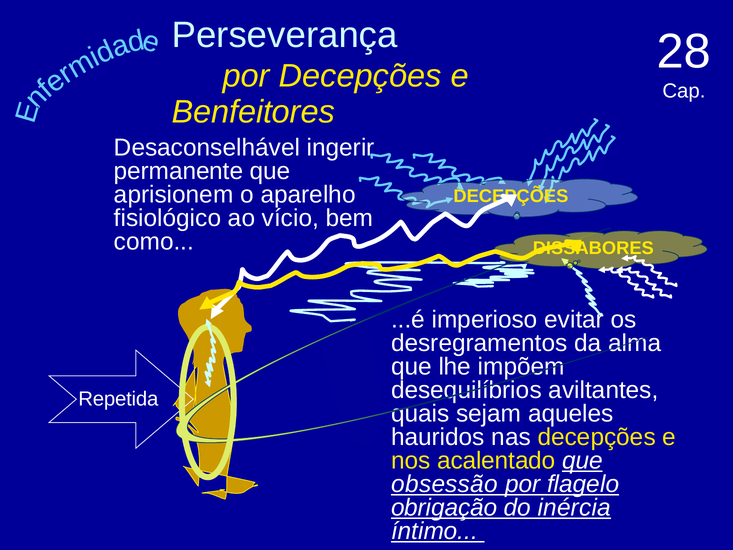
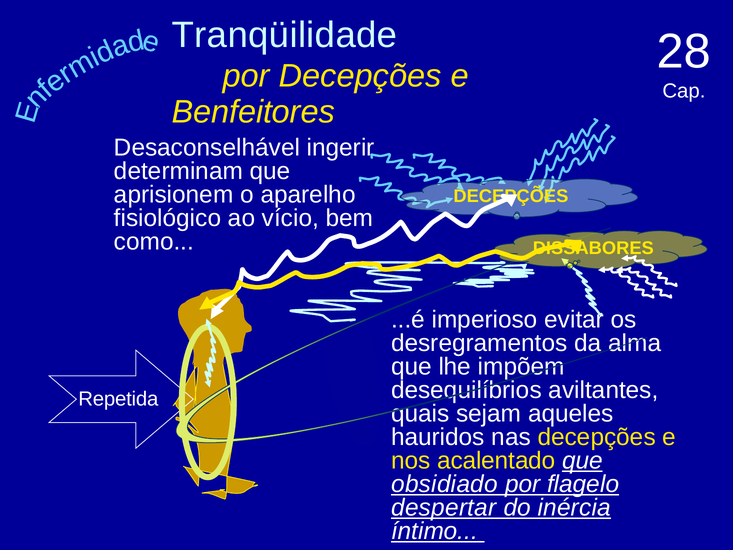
Perseverança: Perseverança -> Tranqüilidade
permanente: permanente -> determinam
obsessão: obsessão -> obsidiado
obrigação: obrigação -> despertar
